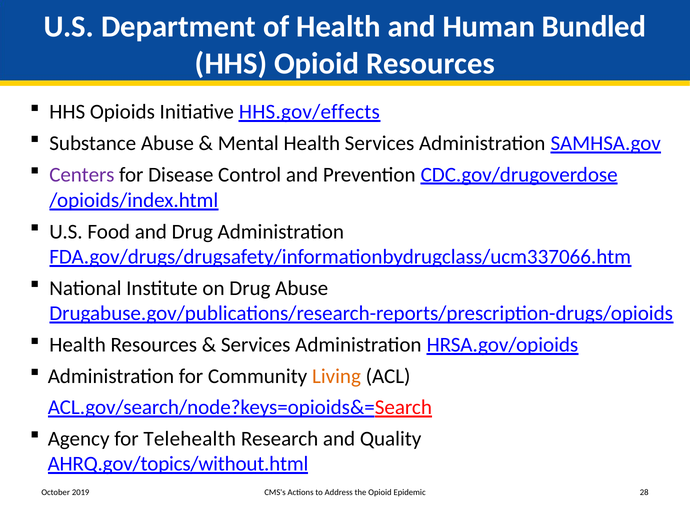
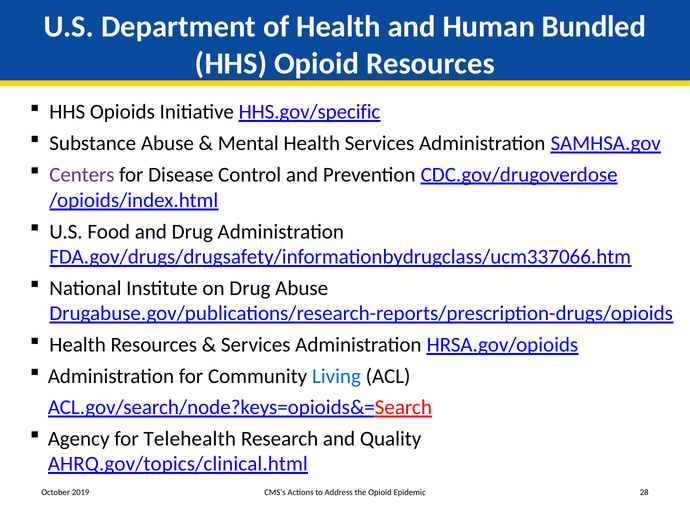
HHS.gov/effects: HHS.gov/effects -> HHS.gov/specific
Living colour: orange -> blue
AHRQ.gov/topics/without.html: AHRQ.gov/topics/without.html -> AHRQ.gov/topics/clinical.html
